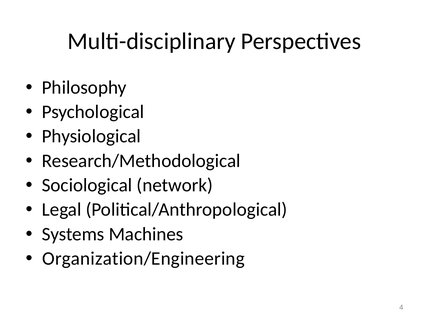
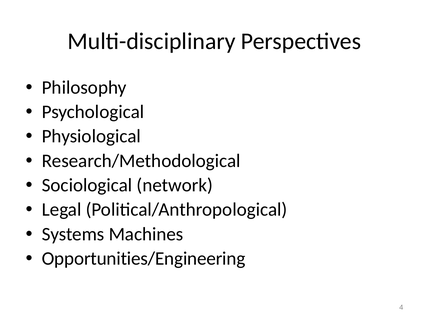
Organization/Engineering: Organization/Engineering -> Opportunities/Engineering
